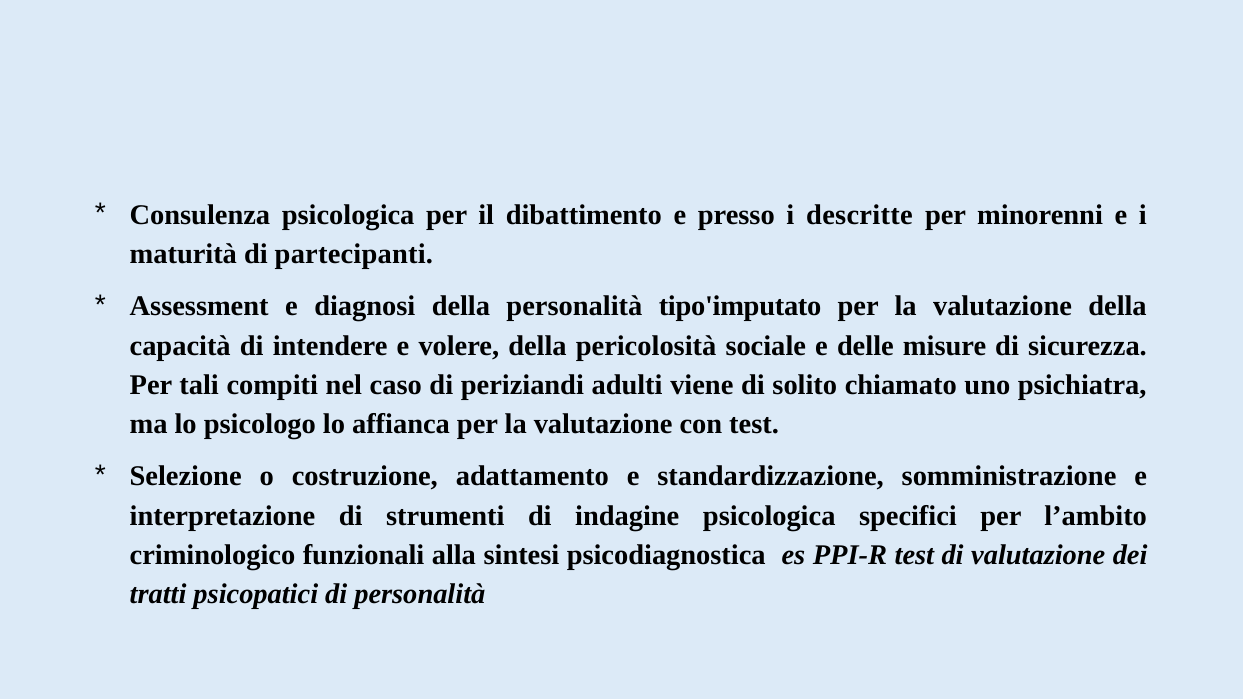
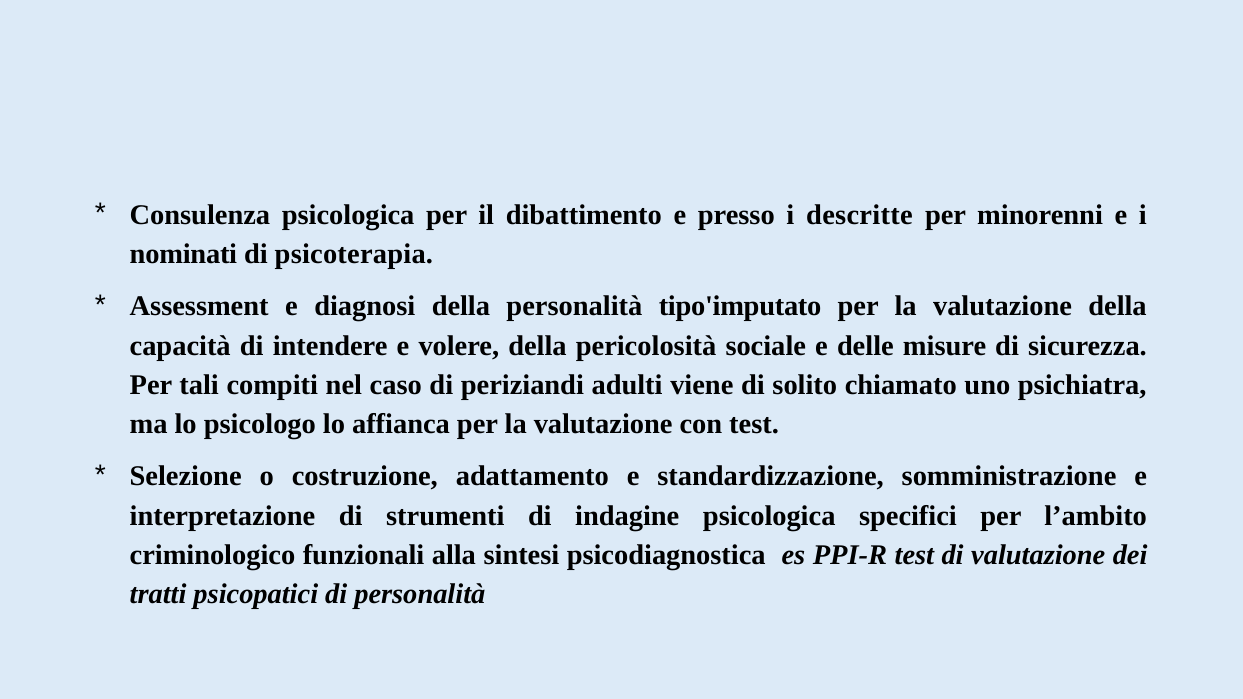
maturità: maturità -> nominati
partecipanti: partecipanti -> psicoterapia
